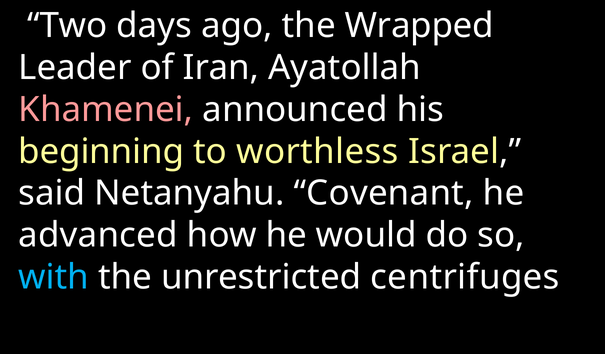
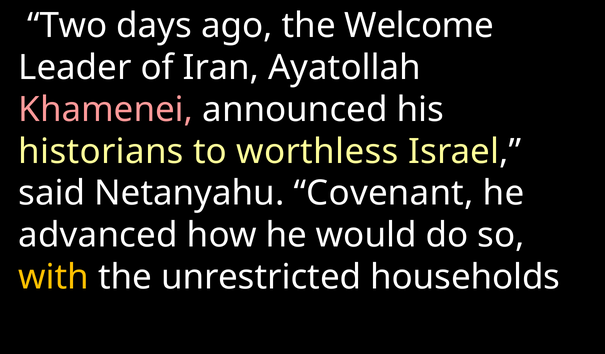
Wrapped: Wrapped -> Welcome
beginning: beginning -> historians
with colour: light blue -> yellow
centrifuges: centrifuges -> households
